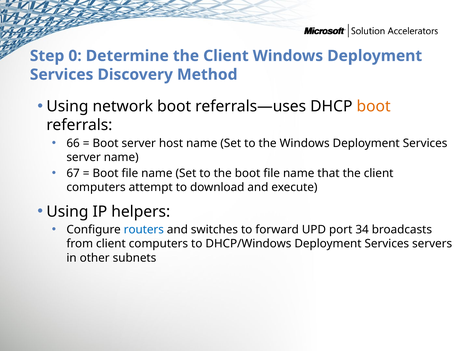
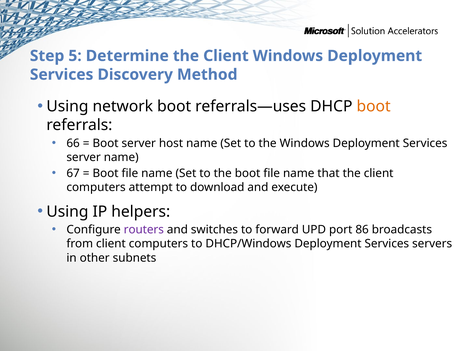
0: 0 -> 5
routers colour: blue -> purple
34: 34 -> 86
